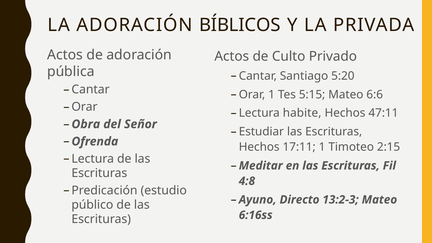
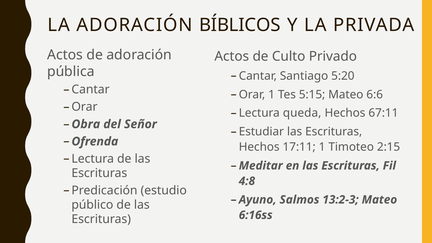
habite: habite -> queda
47:11: 47:11 -> 67:11
Directo: Directo -> Salmos
